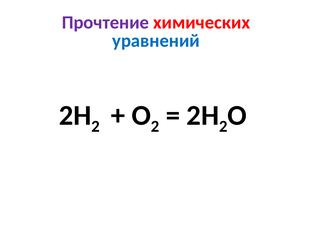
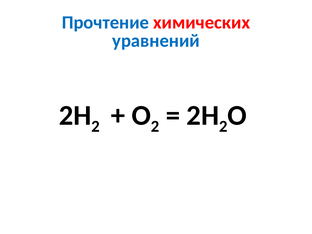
Прочтение colour: purple -> blue
